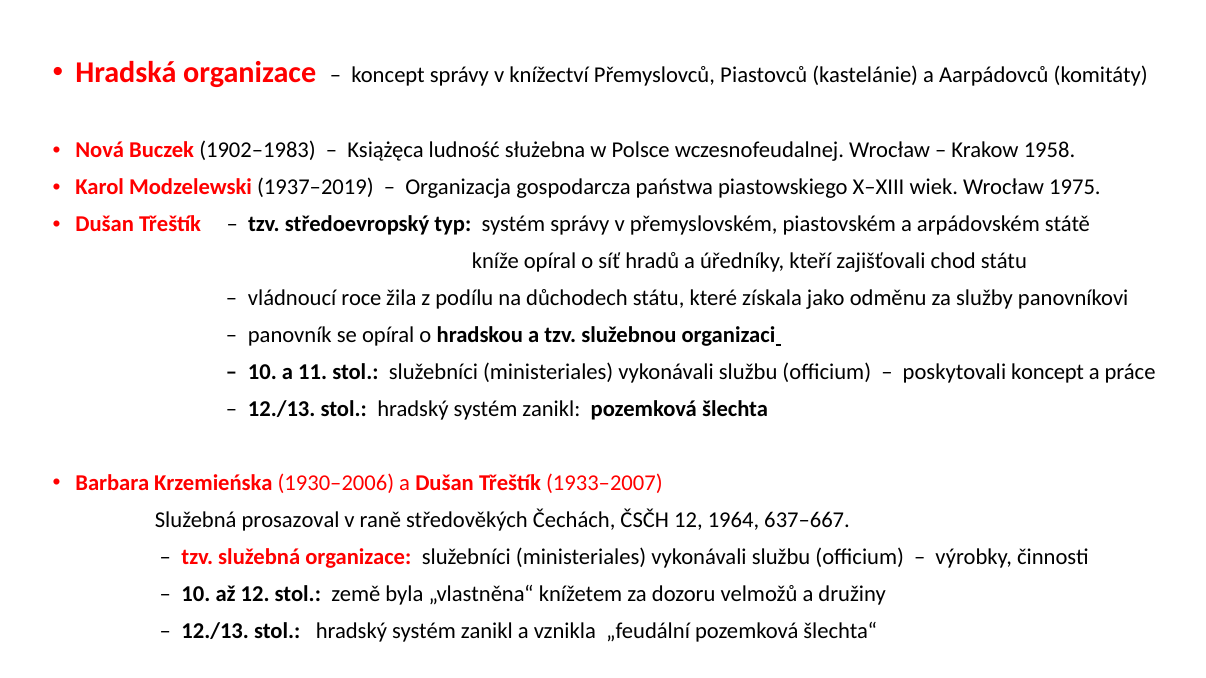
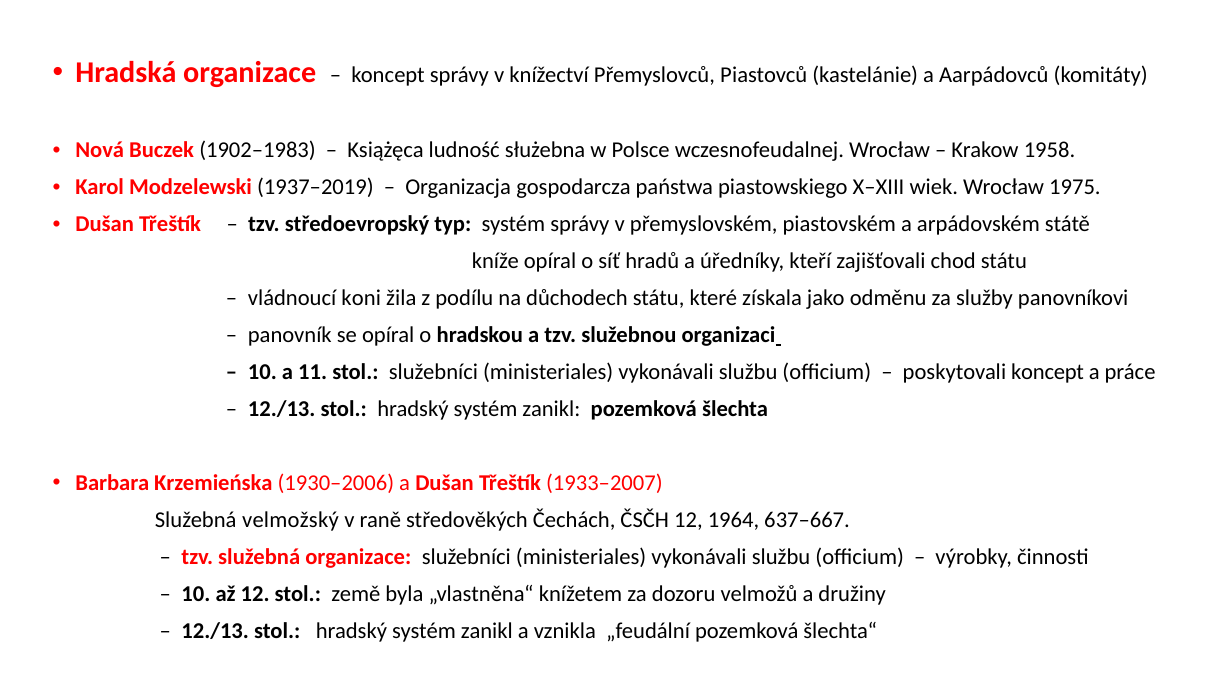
roce: roce -> koni
prosazoval: prosazoval -> velmožský
